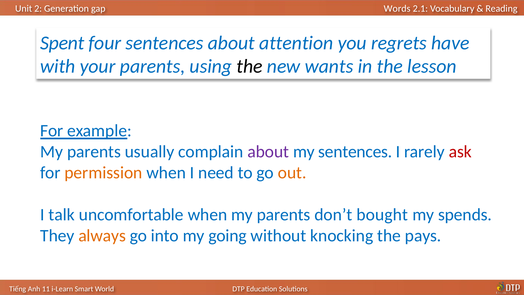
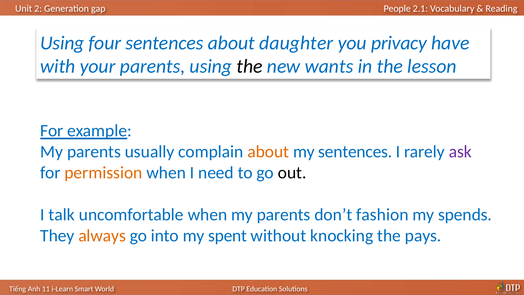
Words: Words -> People
Spent at (62, 43): Spent -> Using
attention: attention -> daughter
regrets: regrets -> privacy
about at (268, 152) colour: purple -> orange
ask colour: red -> purple
out colour: orange -> black
bought: bought -> fashion
going: going -> spent
